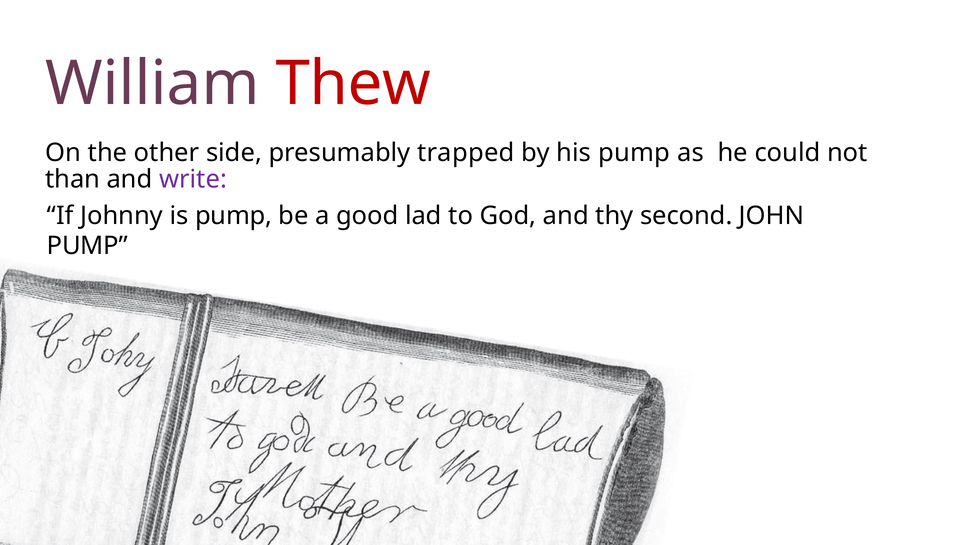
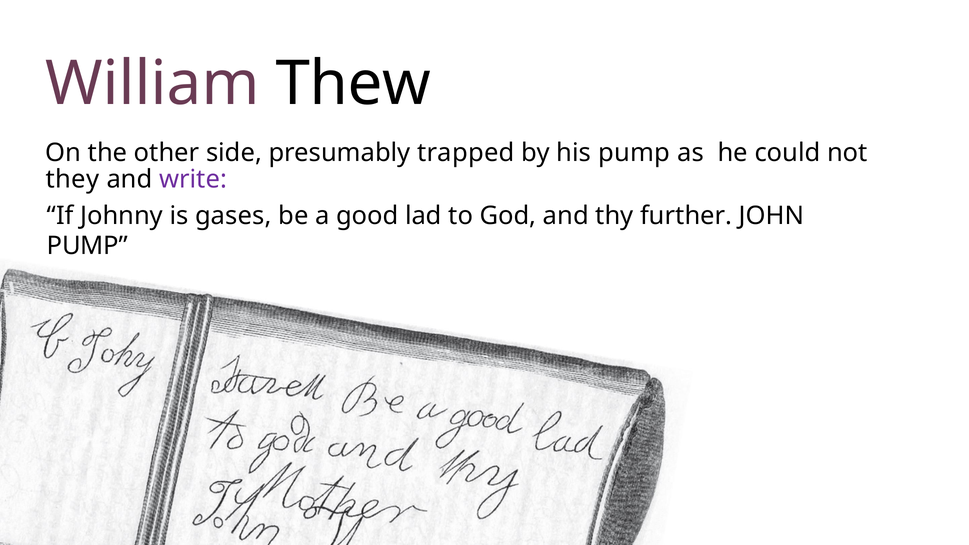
Thew colour: red -> black
than: than -> they
is pump: pump -> gases
second: second -> further
